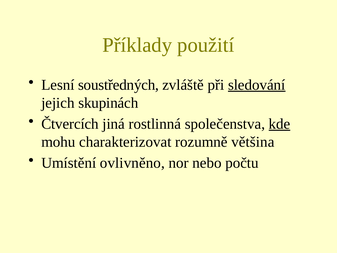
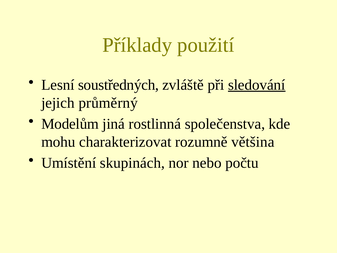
skupinách: skupinách -> průměrný
Čtvercích: Čtvercích -> Modelům
kde underline: present -> none
ovlivněno: ovlivněno -> skupinách
